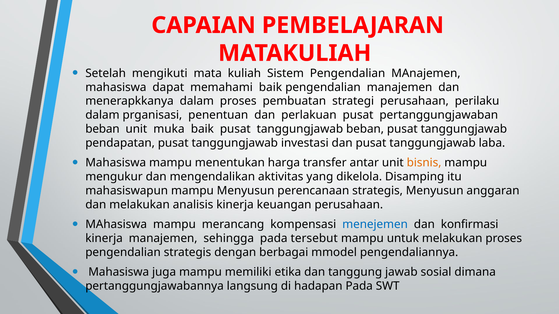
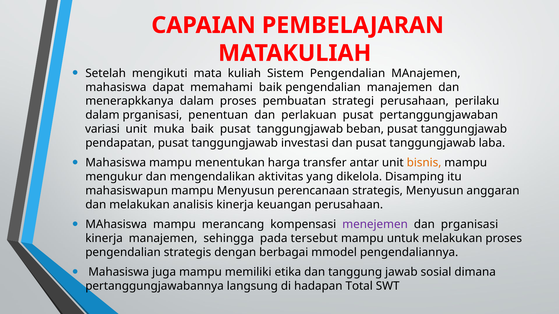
beban at (102, 129): beban -> variasi
menejemen colour: blue -> purple
dan konfirmasi: konfirmasi -> prganisasi
hadapan Pada: Pada -> Total
